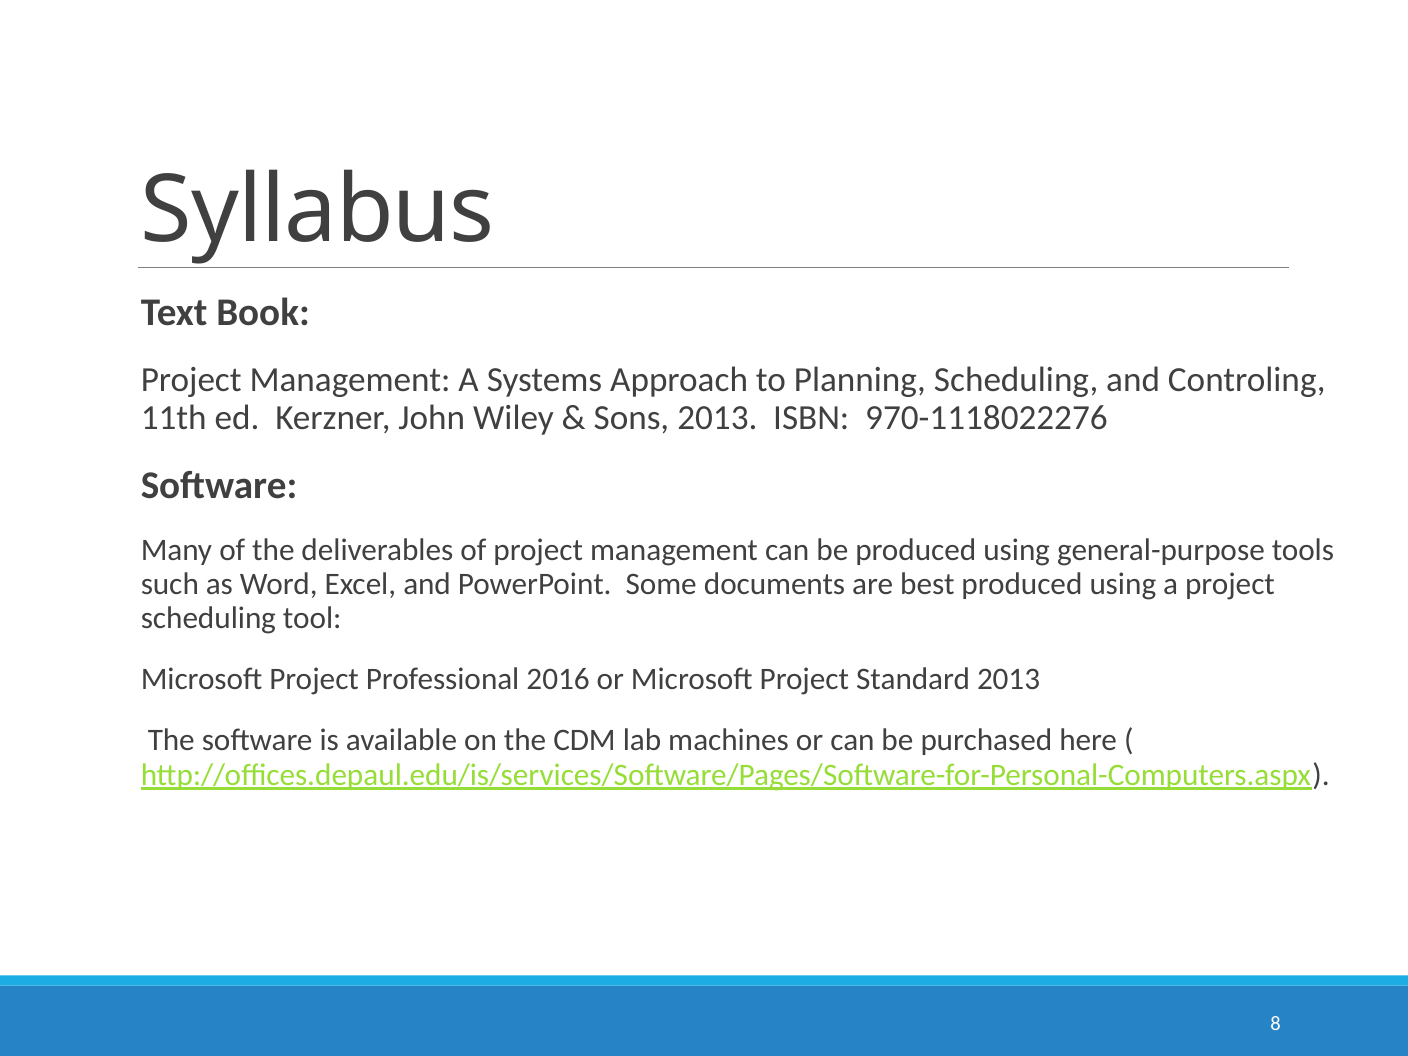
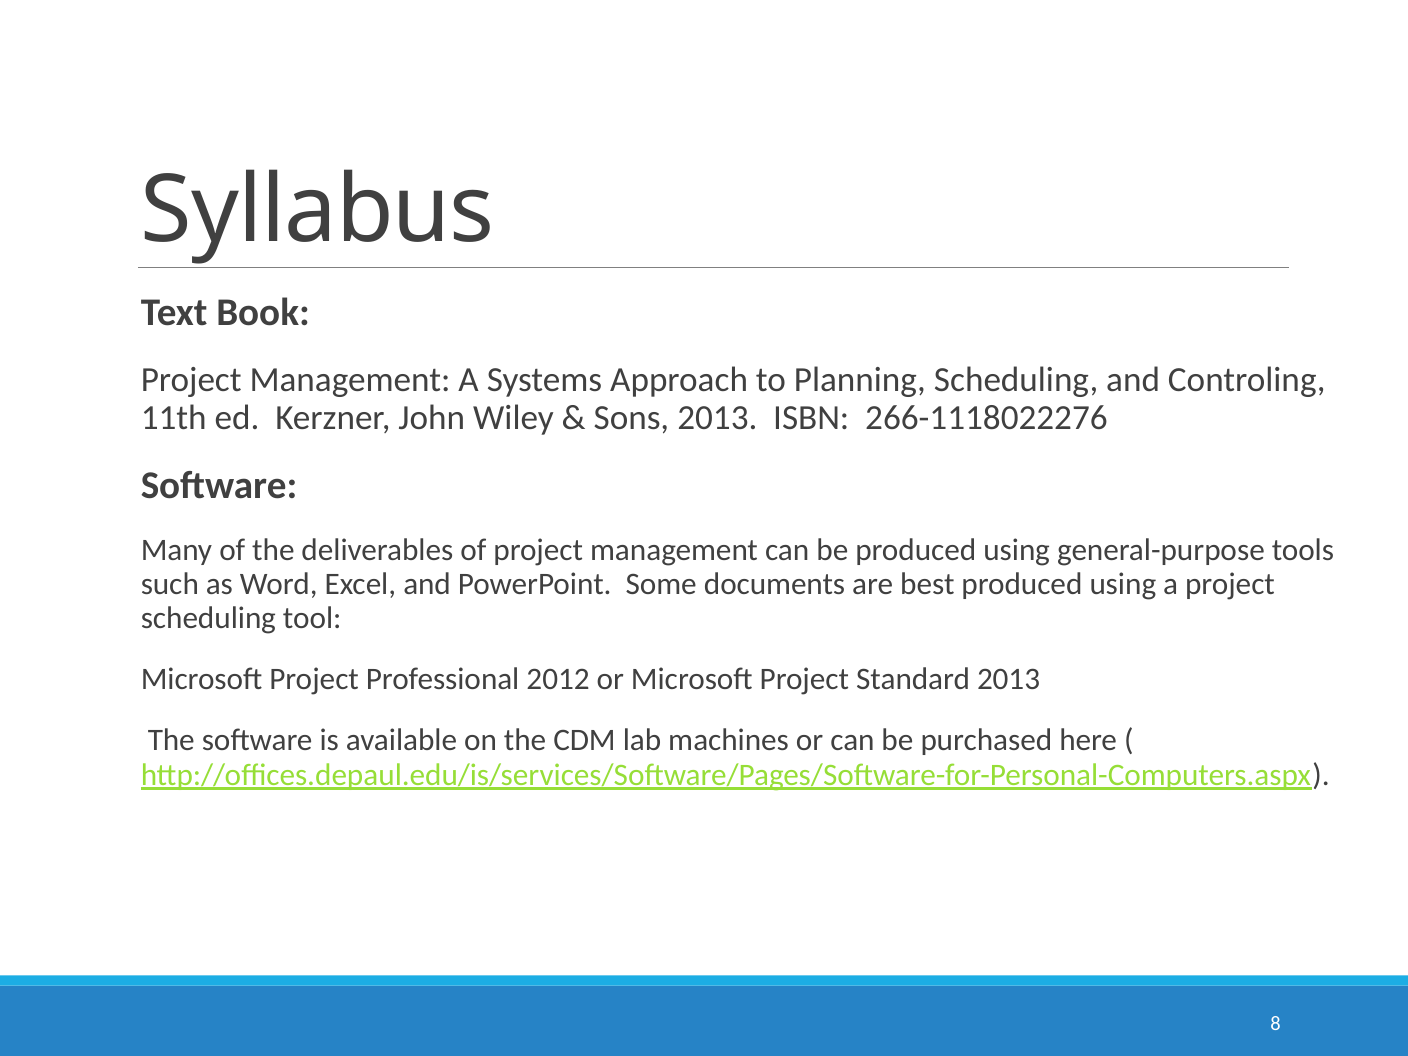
970-1118022276: 970-1118022276 -> 266-1118022276
2016: 2016 -> 2012
